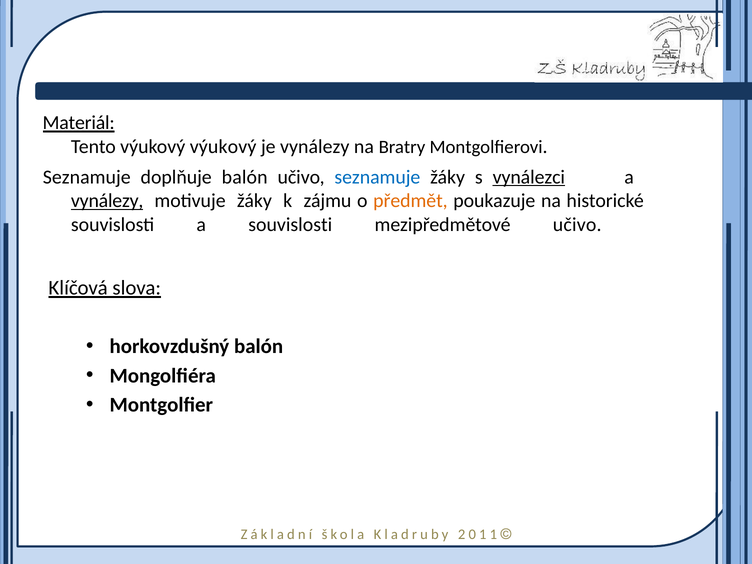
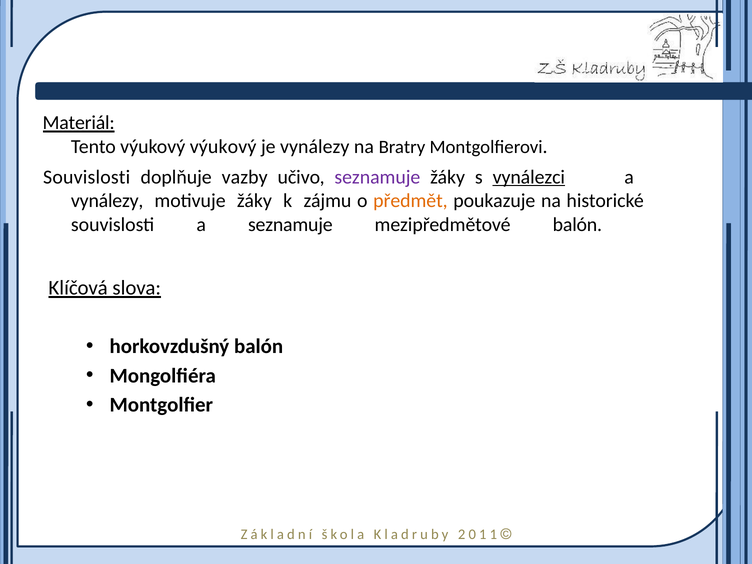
Seznamuje at (87, 177): Seznamuje -> Souvislosti
doplňuje balón: balón -> vazby
seznamuje at (377, 177) colour: blue -> purple
vynálezy at (107, 201) underline: present -> none
a souvislosti: souvislosti -> seznamuje
mezipředmětové učivo: učivo -> balón
